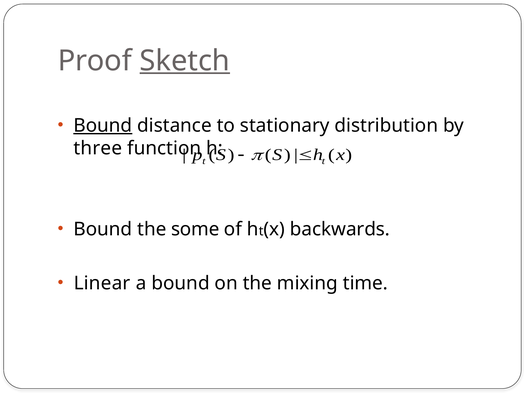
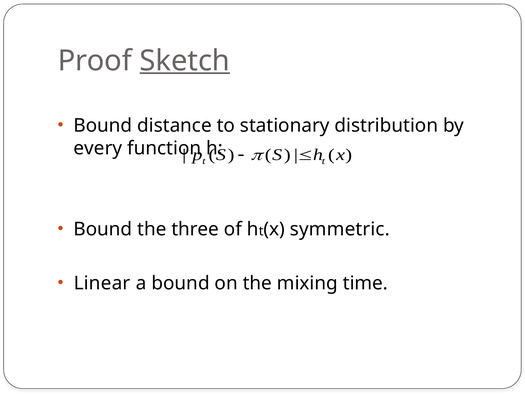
Bound at (103, 125) underline: present -> none
three: three -> every
some: some -> three
backwards: backwards -> symmetric
